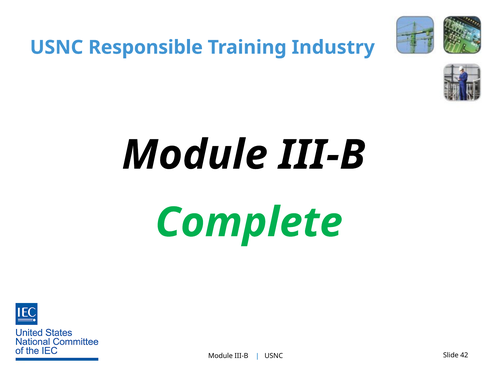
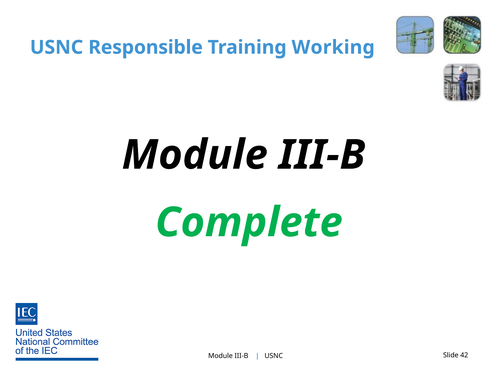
Industry: Industry -> Working
